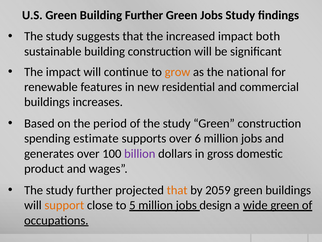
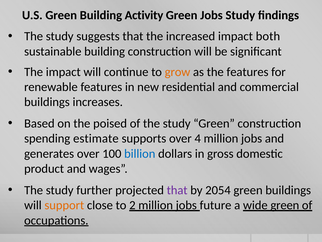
Building Further: Further -> Activity
the national: national -> features
period: period -> poised
6: 6 -> 4
billion colour: purple -> blue
that at (177, 190) colour: orange -> purple
2059: 2059 -> 2054
5: 5 -> 2
design: design -> future
